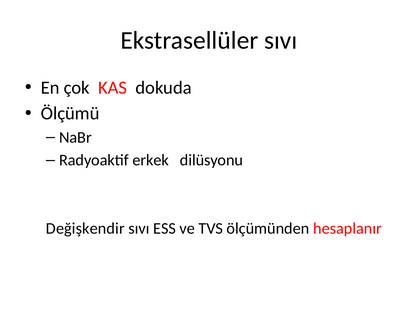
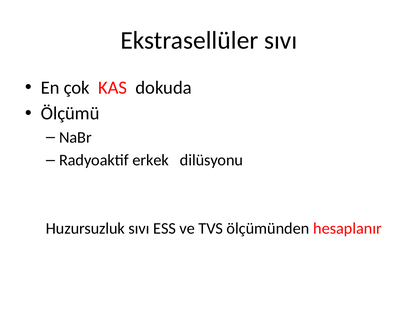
Değişkendir: Değişkendir -> Huzursuzluk
